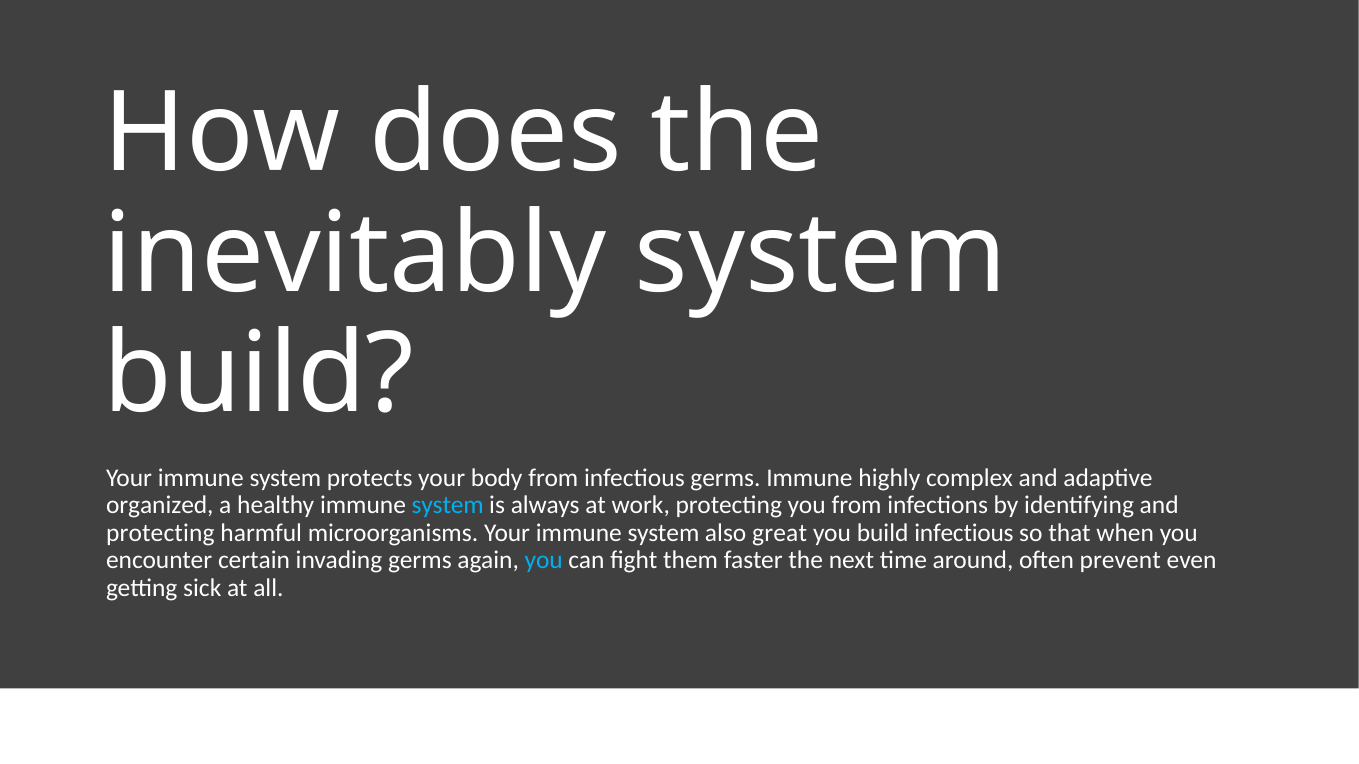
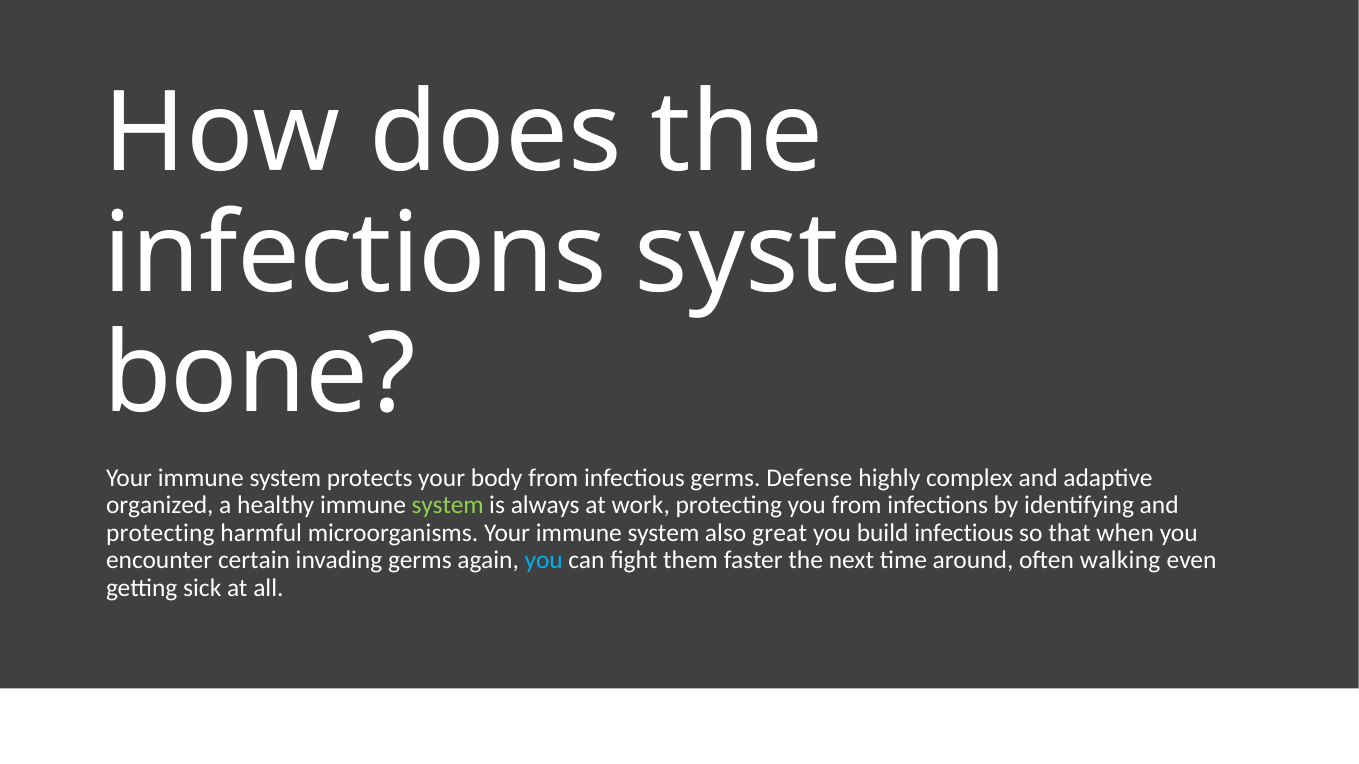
inevitably at (355, 255): inevitably -> infections
build at (259, 375): build -> bone
germs Immune: Immune -> Defense
system at (448, 505) colour: light blue -> light green
prevent: prevent -> walking
